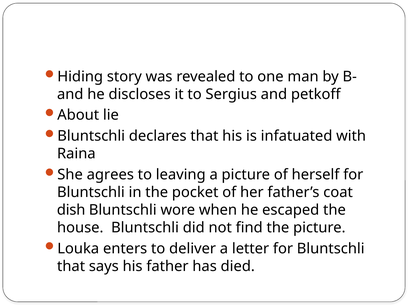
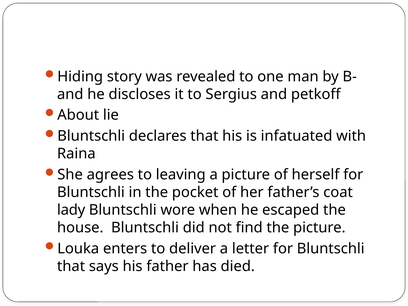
dish: dish -> lady
